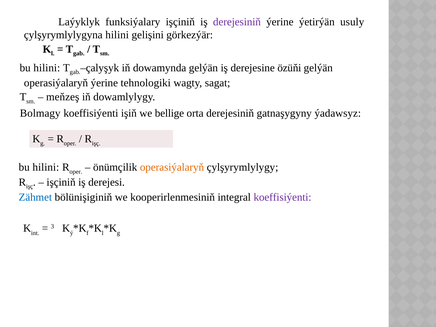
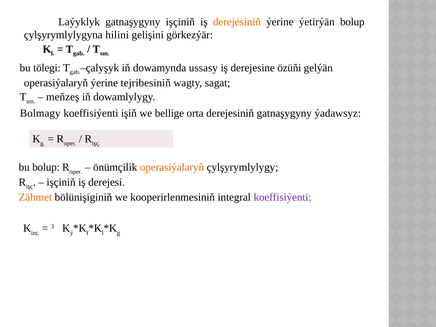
Laýyklyk funksiýalary: funksiýalary -> gatnaşygyny
derejesiniň at (237, 22) colour: purple -> orange
ýetirýän usuly: usuly -> bolup
hilini at (47, 68): hilini -> tölegi
dowamynda gelýän: gelýän -> ussasy
tehnologiki: tehnologiki -> tejribesiniň
hilini at (46, 167): hilini -> bolup
Zähmet colour: blue -> orange
